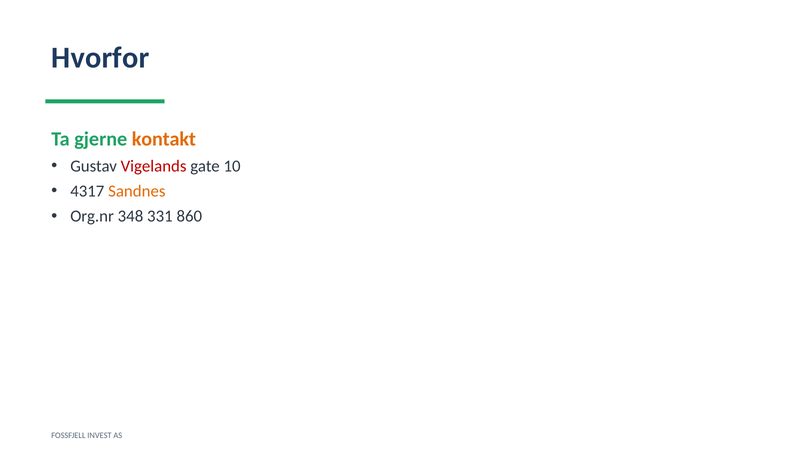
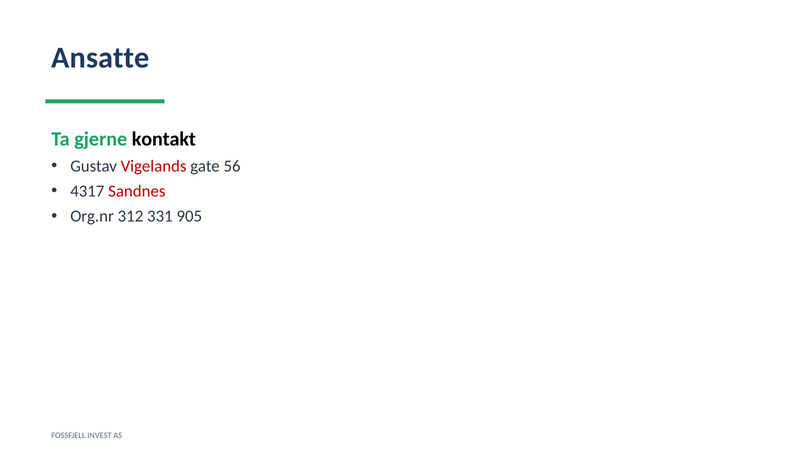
Hvorfor: Hvorfor -> Ansatte
kontakt colour: orange -> black
10: 10 -> 56
Sandnes colour: orange -> red
348: 348 -> 312
860: 860 -> 905
